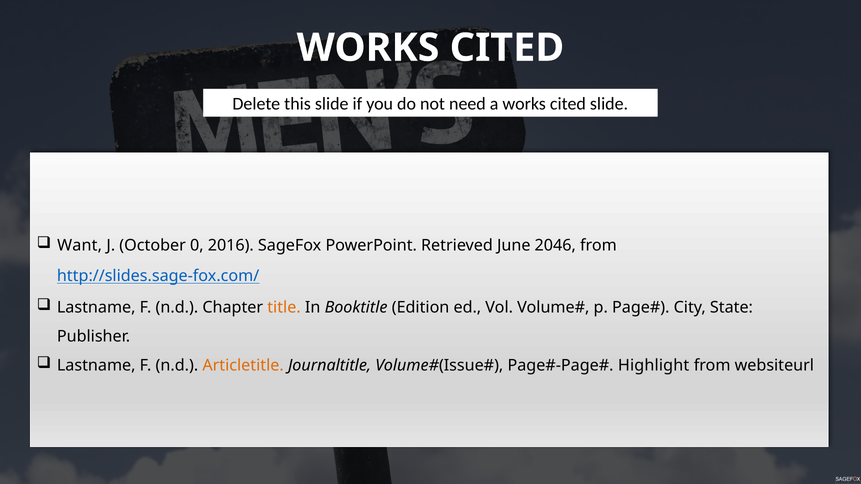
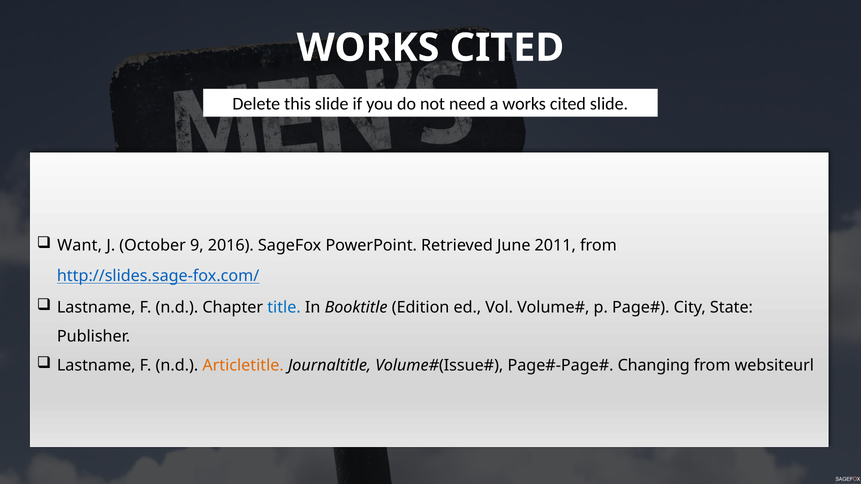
0: 0 -> 9
2046: 2046 -> 2011
title colour: orange -> blue
Highlight: Highlight -> Changing
